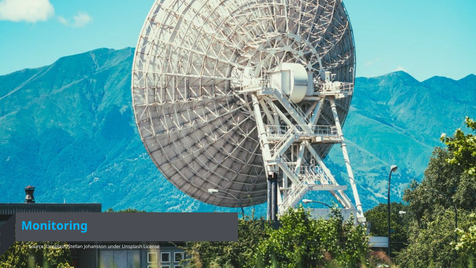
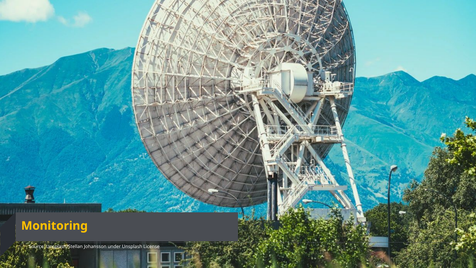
Monitoring colour: light blue -> yellow
